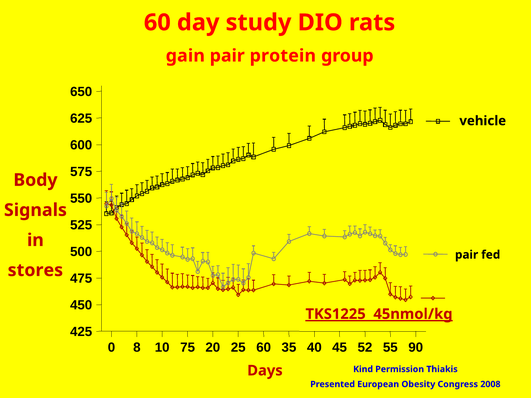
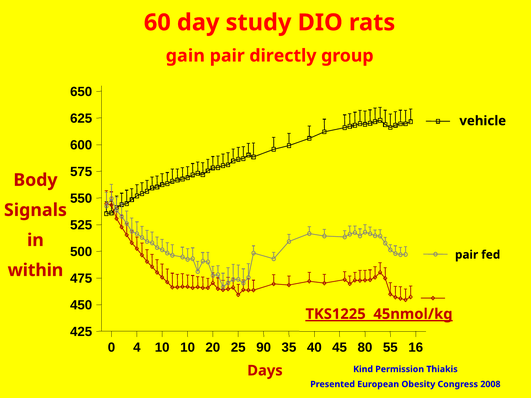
protein: protein -> directly
stores: stores -> within
8: 8 -> 4
10 75: 75 -> 10
25 60: 60 -> 90
52: 52 -> 80
90: 90 -> 16
